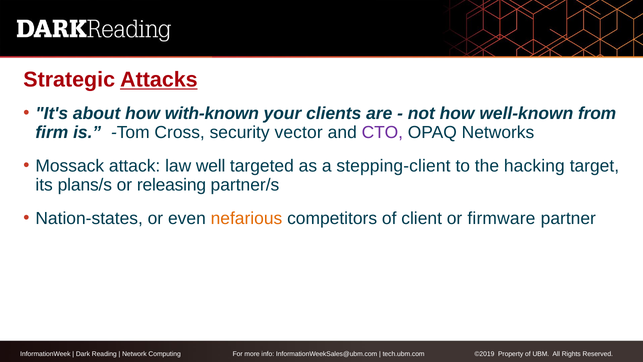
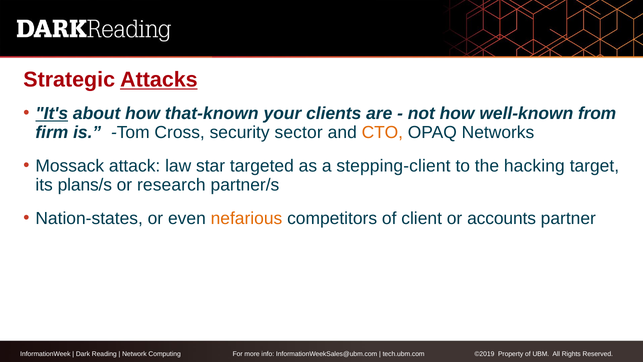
It's underline: none -> present
with-known: with-known -> that-known
vector: vector -> sector
CTO colour: purple -> orange
well: well -> star
releasing: releasing -> research
firmware: firmware -> accounts
